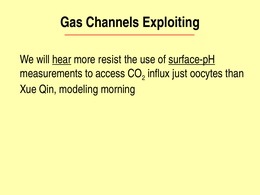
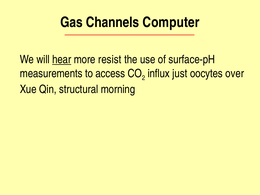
Exploiting: Exploiting -> Computer
surface-pH underline: present -> none
than: than -> over
modeling: modeling -> structural
